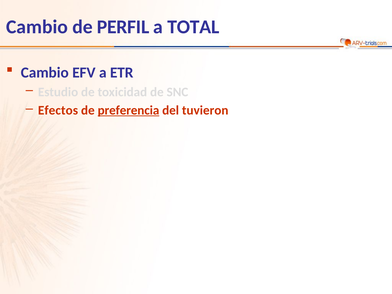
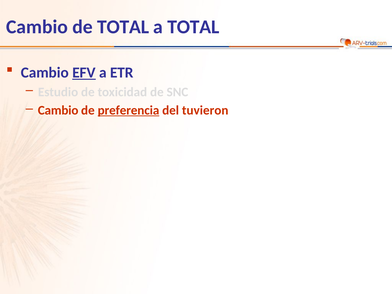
de PERFIL: PERFIL -> TOTAL
EFV underline: none -> present
Efectos at (58, 110): Efectos -> Cambio
